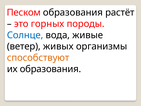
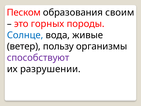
растёт: растёт -> своим
живых: живых -> пользу
способствуют colour: orange -> purple
их образования: образования -> разрушении
